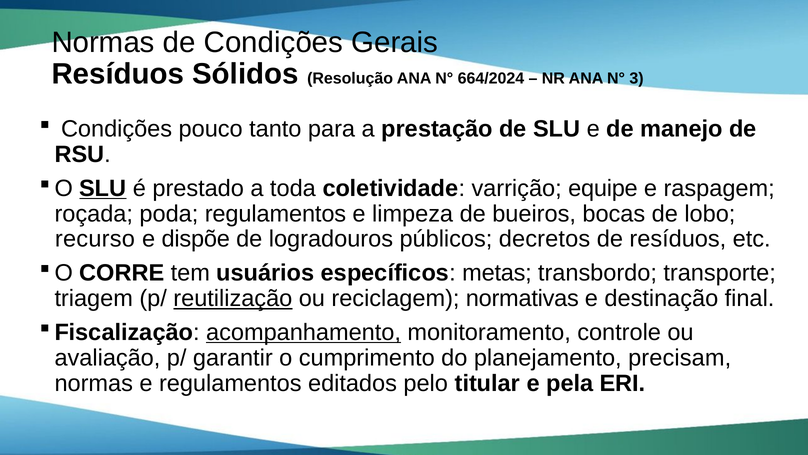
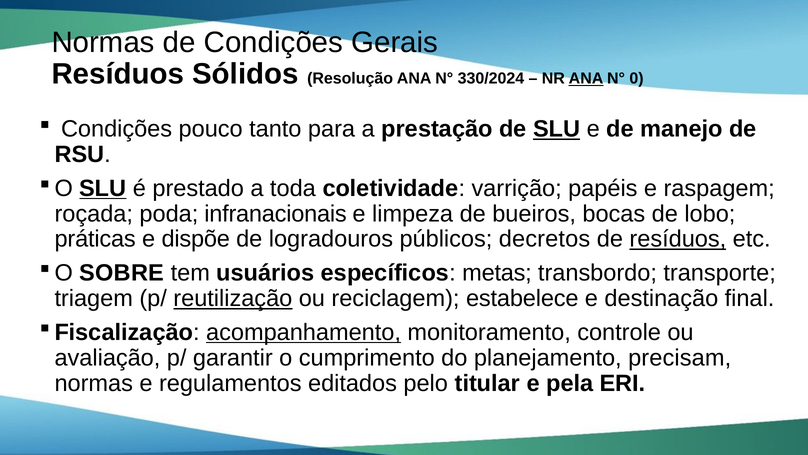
664/2024: 664/2024 -> 330/2024
ANA at (586, 79) underline: none -> present
3: 3 -> 0
SLU at (557, 129) underline: none -> present
equipe: equipe -> papéis
poda regulamentos: regulamentos -> infranacionais
recurso: recurso -> práticas
resíduos at (678, 239) underline: none -> present
CORRE: CORRE -> SOBRE
normativas: normativas -> estabelece
